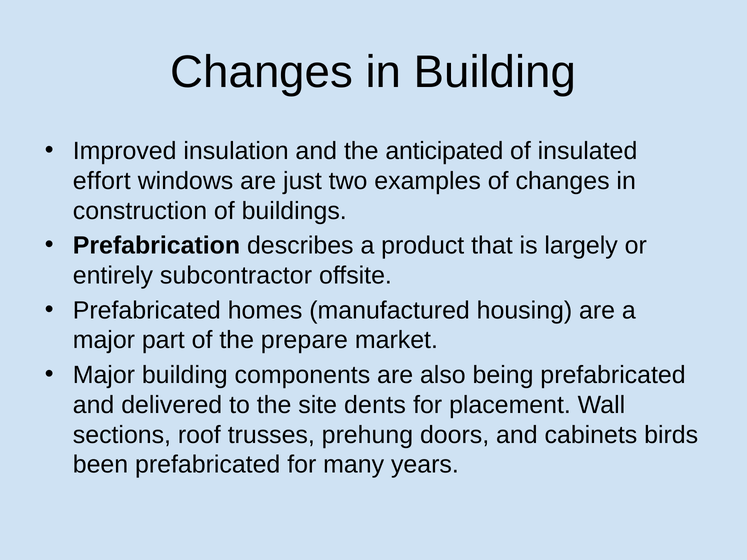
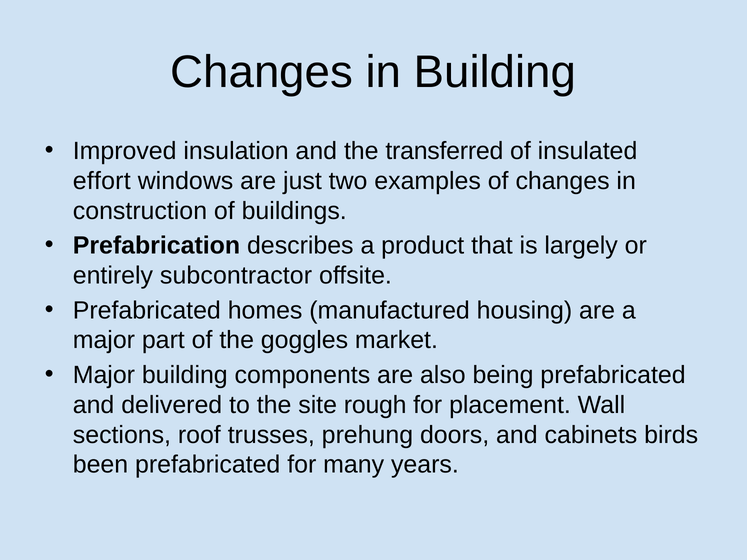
anticipated: anticipated -> transferred
prepare: prepare -> goggles
dents: dents -> rough
